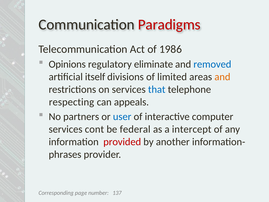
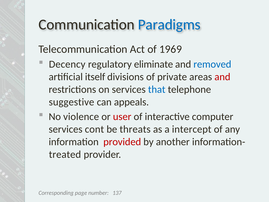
Paradigms colour: red -> blue
1986: 1986 -> 1969
Opinions: Opinions -> Decency
limited: limited -> private
and at (222, 77) colour: orange -> red
respecting: respecting -> suggestive
partners: partners -> violence
user colour: blue -> red
federal: federal -> threats
phrases: phrases -> treated
